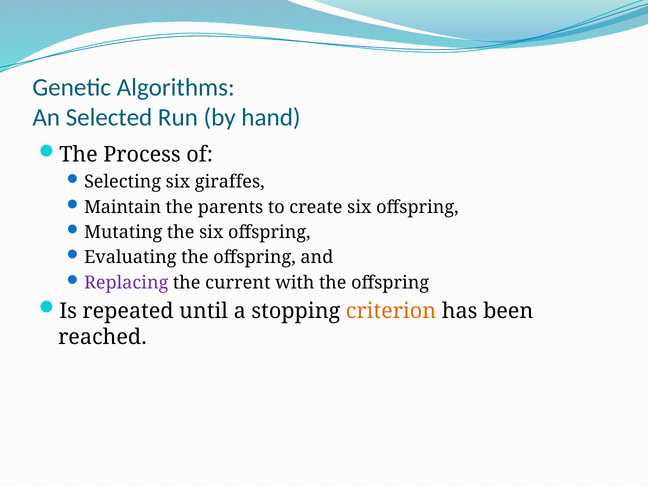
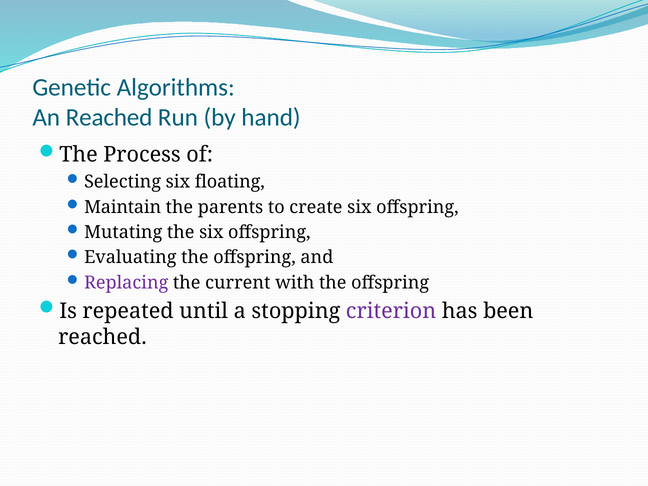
An Selected: Selected -> Reached
giraffes: giraffes -> floating
criterion colour: orange -> purple
